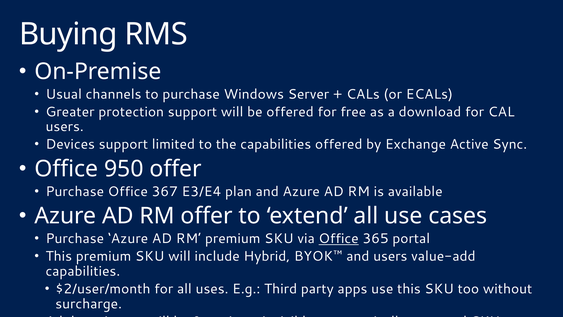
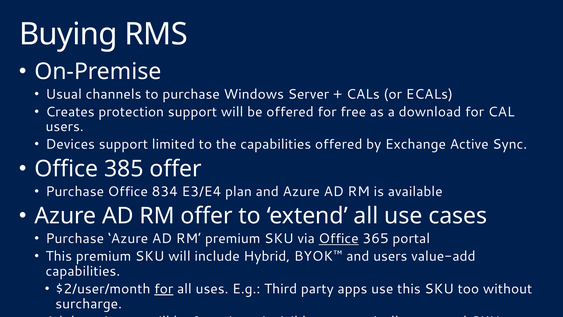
Greater: Greater -> Creates
950: 950 -> 385
367: 367 -> 834
for at (164, 289) underline: none -> present
